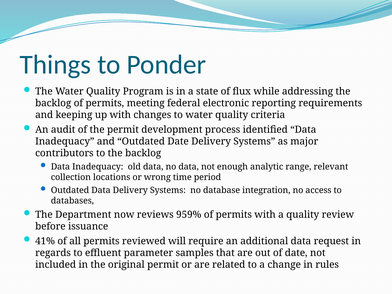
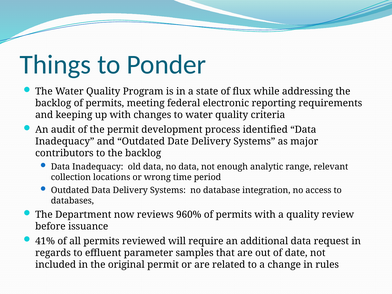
959%: 959% -> 960%
